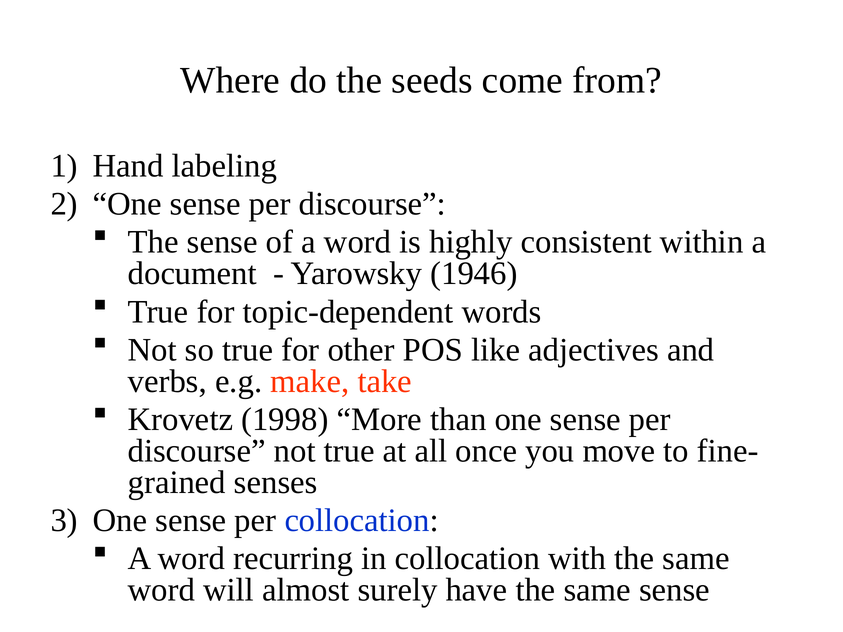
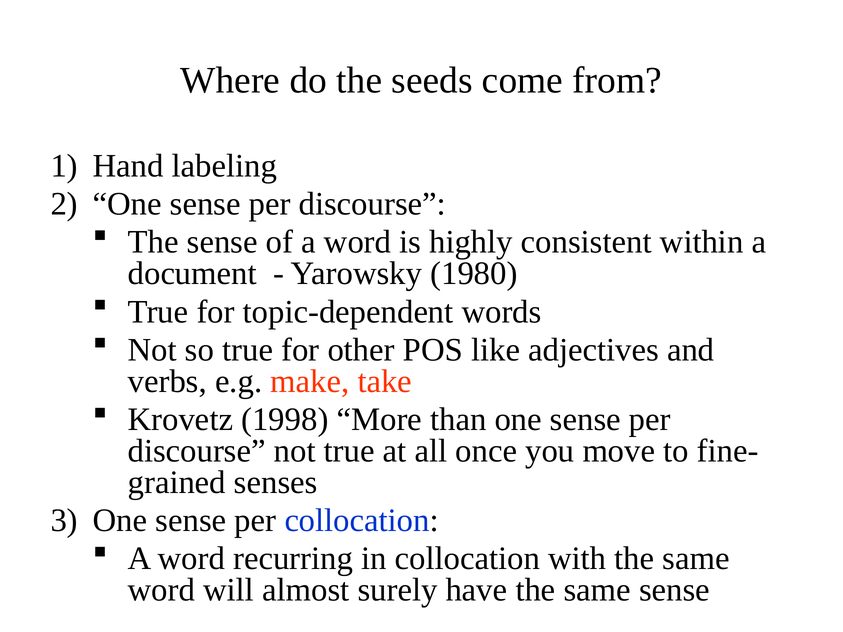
1946: 1946 -> 1980
